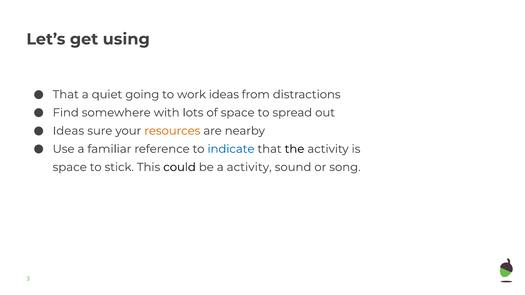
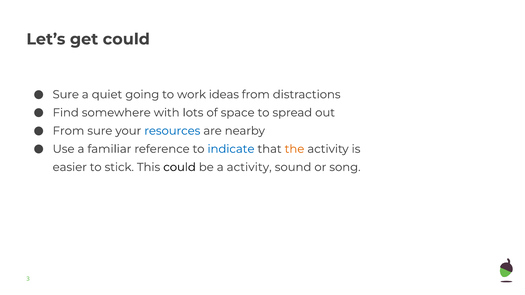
get using: using -> could
That at (66, 95): That -> Sure
Ideas at (68, 131): Ideas -> From
resources colour: orange -> blue
the colour: black -> orange
space at (70, 167): space -> easier
